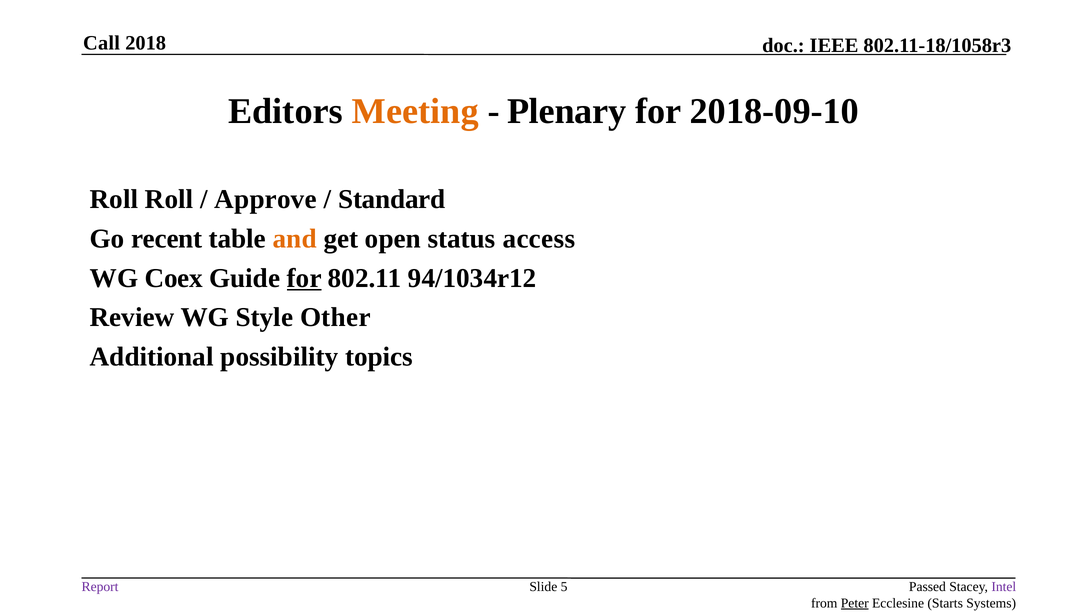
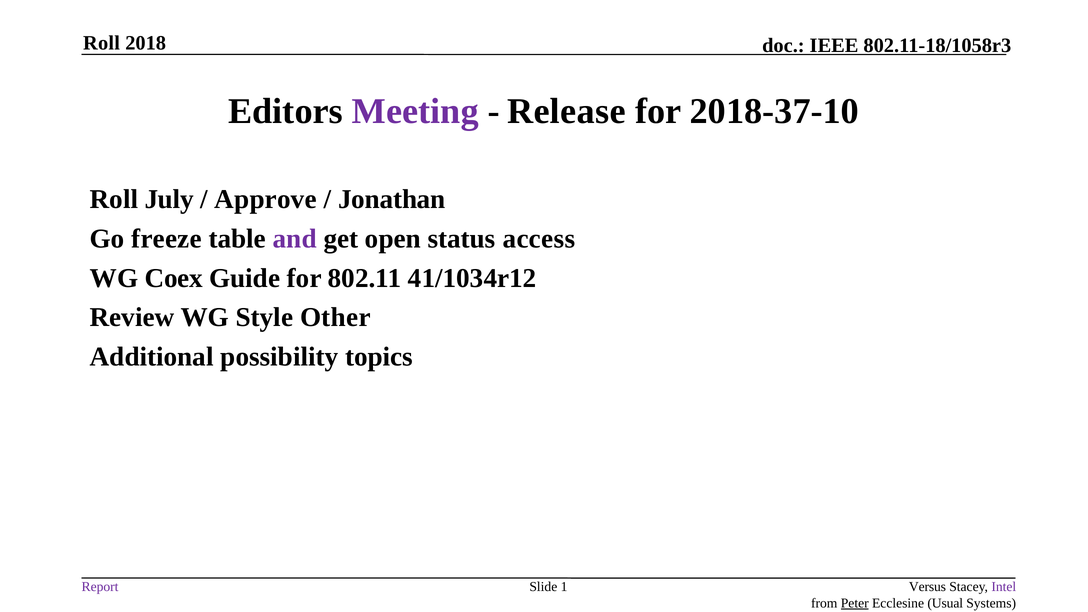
Call at (102, 43): Call -> Roll
Meeting colour: orange -> purple
Plenary: Plenary -> Release
2018-09-10: 2018-09-10 -> 2018-37-10
Roll Roll: Roll -> July
Standard: Standard -> Jonathan
recent: recent -> freeze
and colour: orange -> purple
for at (304, 278) underline: present -> none
94/1034r12: 94/1034r12 -> 41/1034r12
5: 5 -> 1
Passed: Passed -> Versus
Starts: Starts -> Usual
